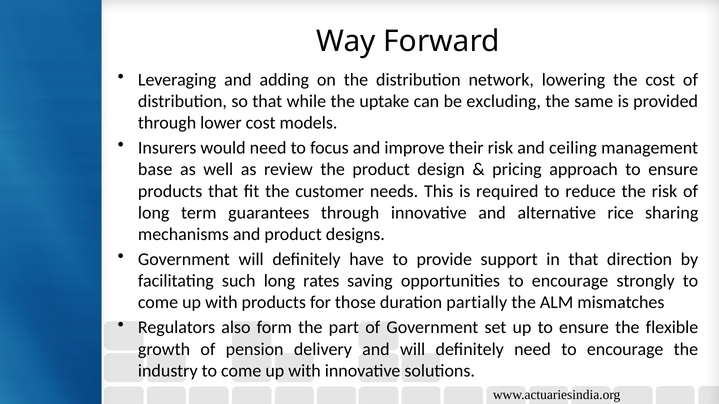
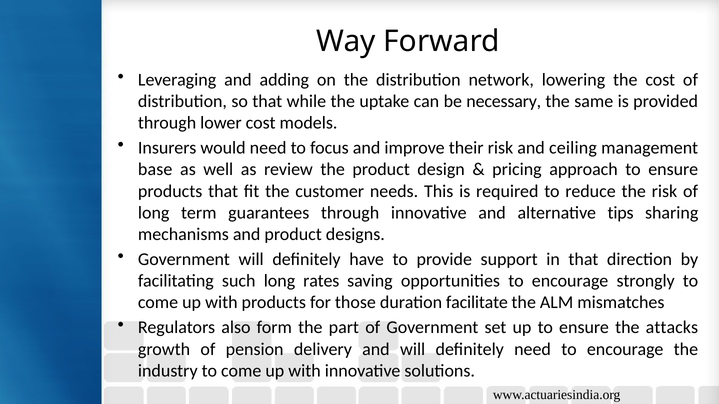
excluding: excluding -> necessary
rice: rice -> tips
partially: partially -> facilitate
flexible: flexible -> attacks
